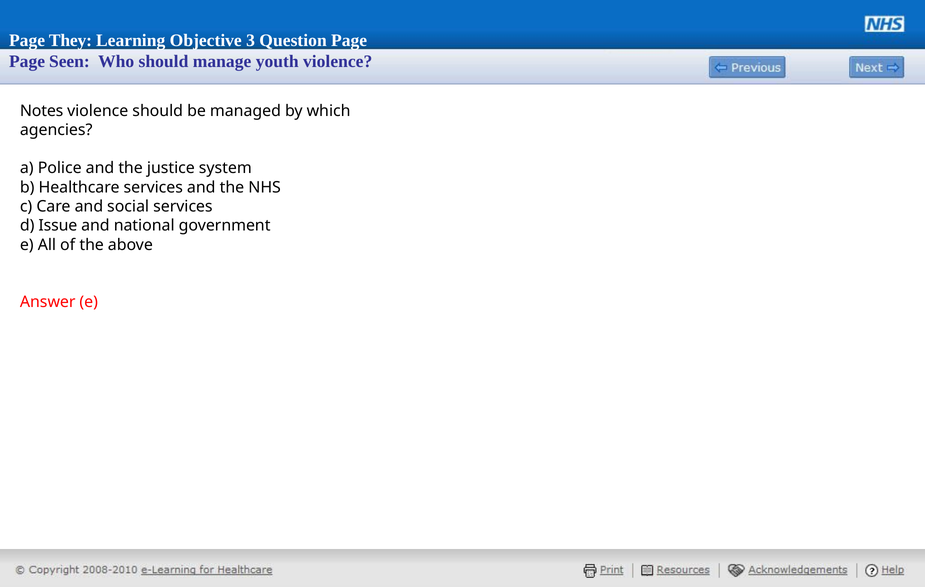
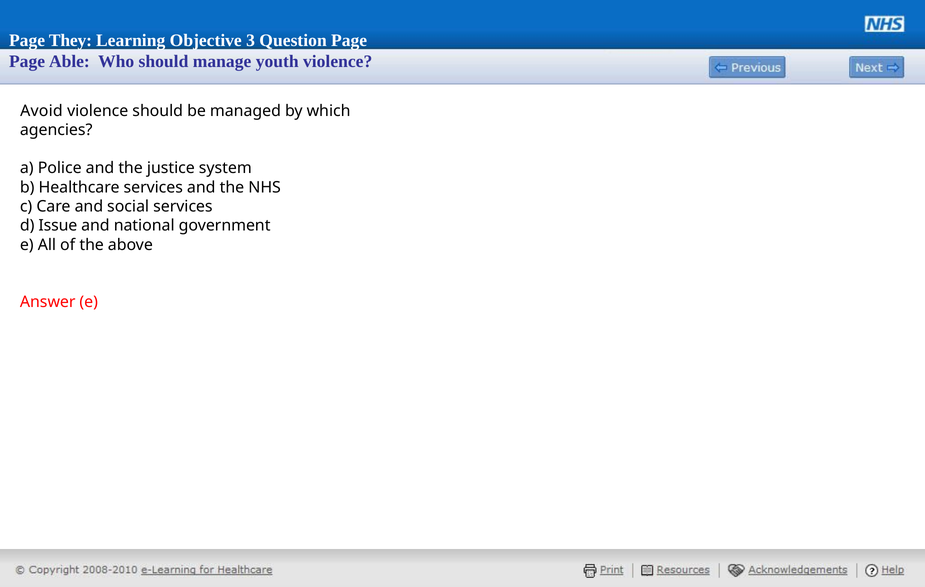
Seen: Seen -> Able
Notes: Notes -> Avoid
